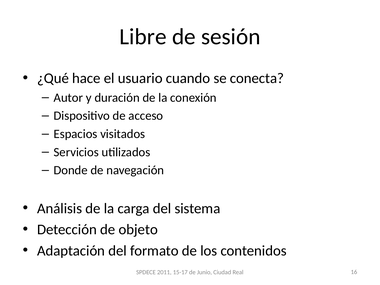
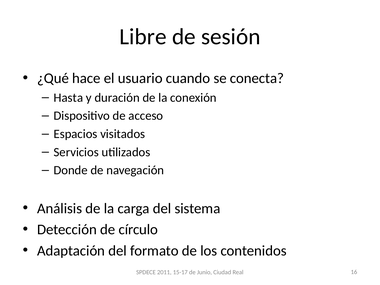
Autor: Autor -> Hasta
objeto: objeto -> círculo
